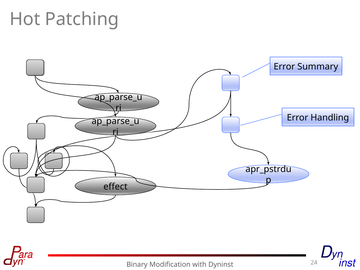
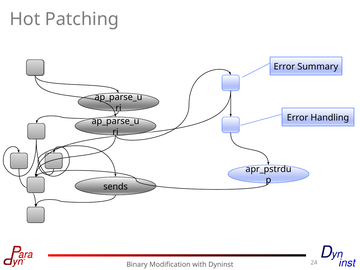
effect: effect -> sends
